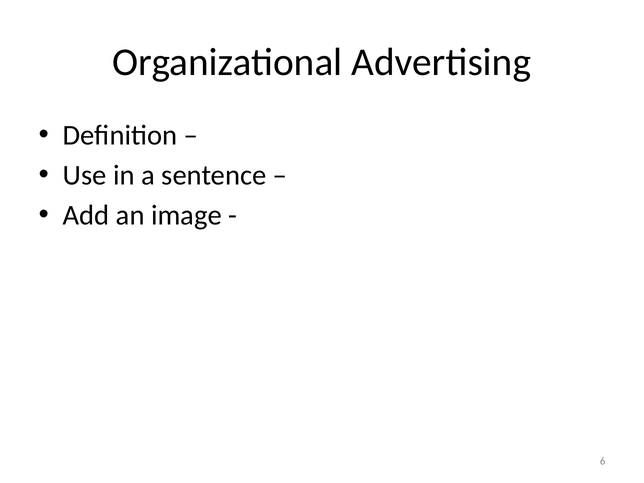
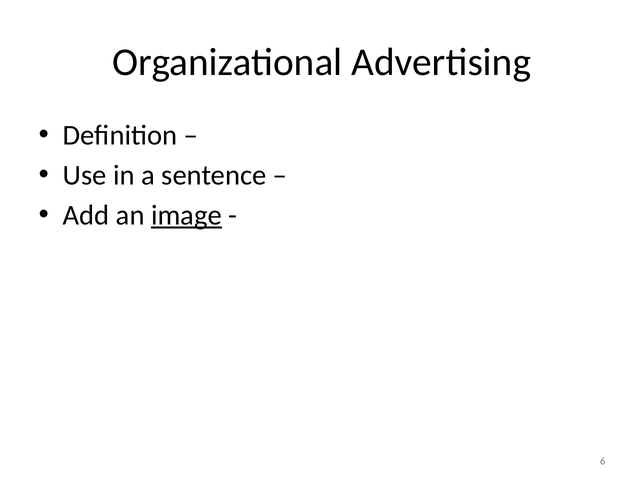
image underline: none -> present
